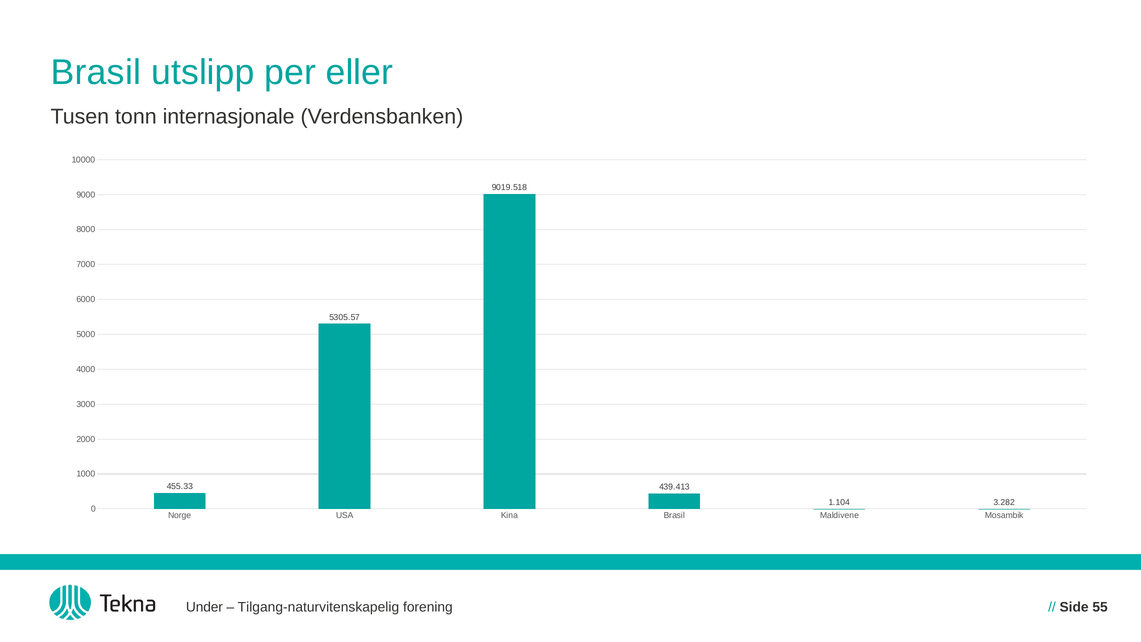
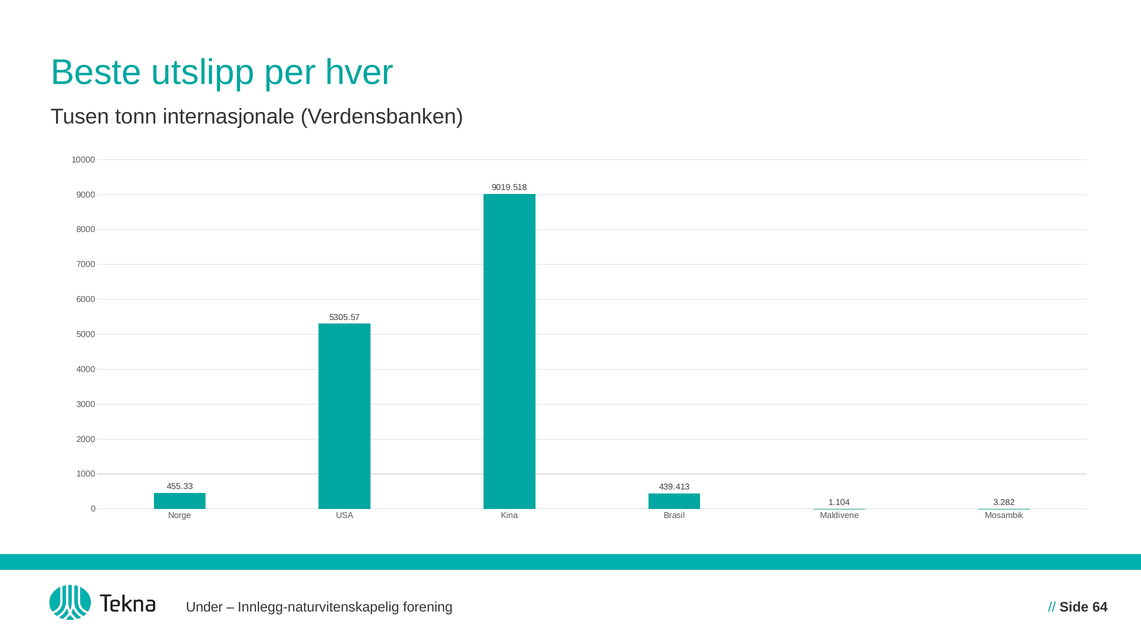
Brasil at (96, 73): Brasil -> Beste
eller: eller -> hver
Tilgang-naturvitenskapelig: Tilgang-naturvitenskapelig -> Innlegg-naturvitenskapelig
55: 55 -> 64
